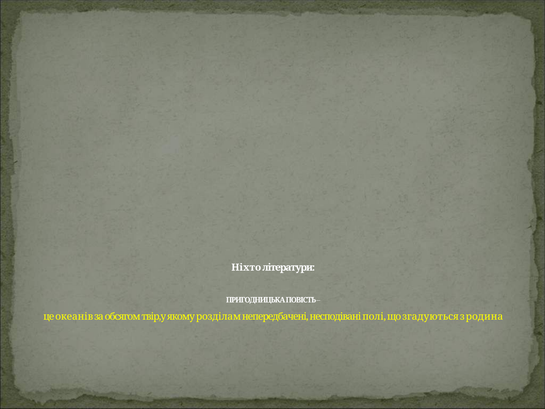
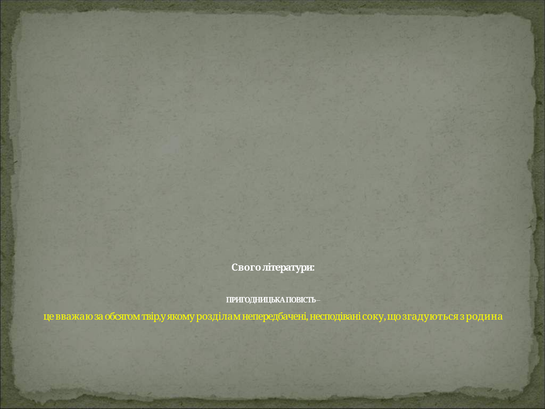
Ніхто: Ніхто -> Свого
океанів: океанів -> вважаю
полі: полі -> соку
